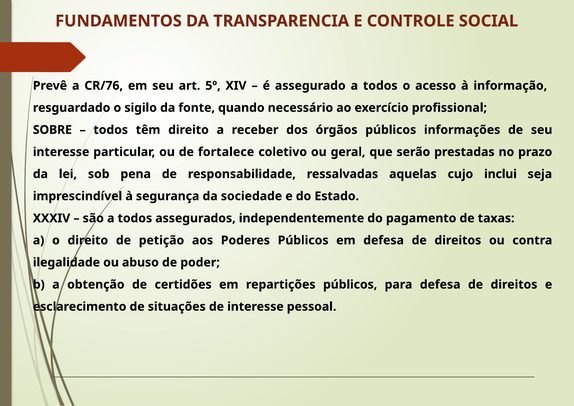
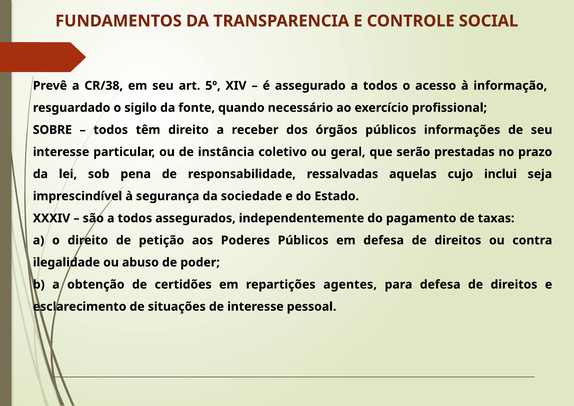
CR/76: CR/76 -> CR/38
fortalece: fortalece -> instância
repartições públicos: públicos -> agentes
